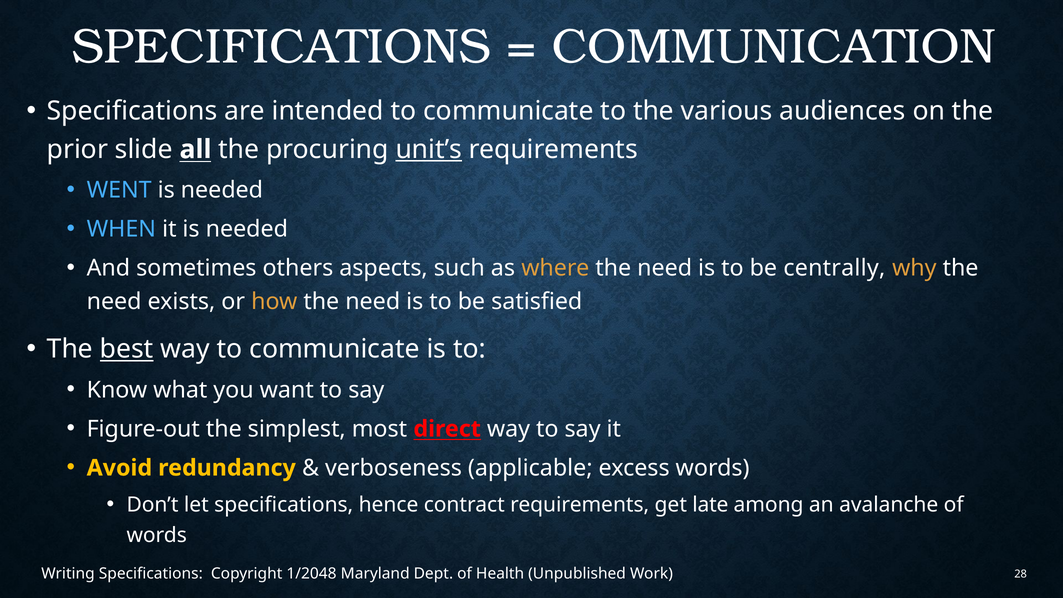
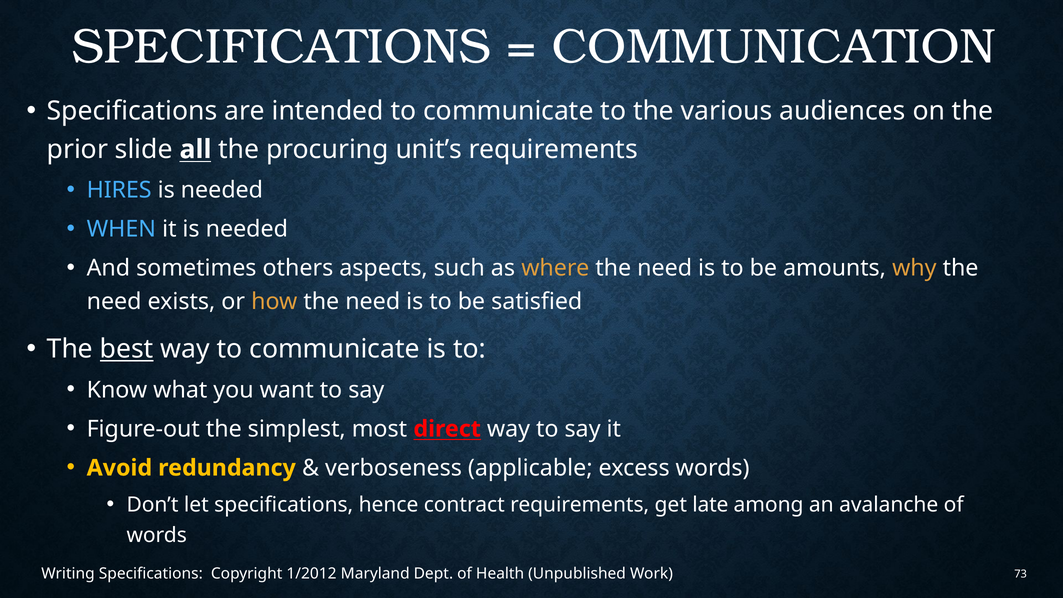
unit’s underline: present -> none
WENT: WENT -> HIRES
centrally: centrally -> amounts
1/2048: 1/2048 -> 1/2012
28: 28 -> 73
